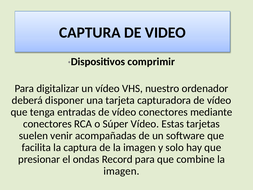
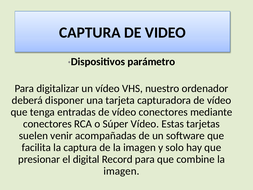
comprimir: comprimir -> parámetro
ondas: ondas -> digital
